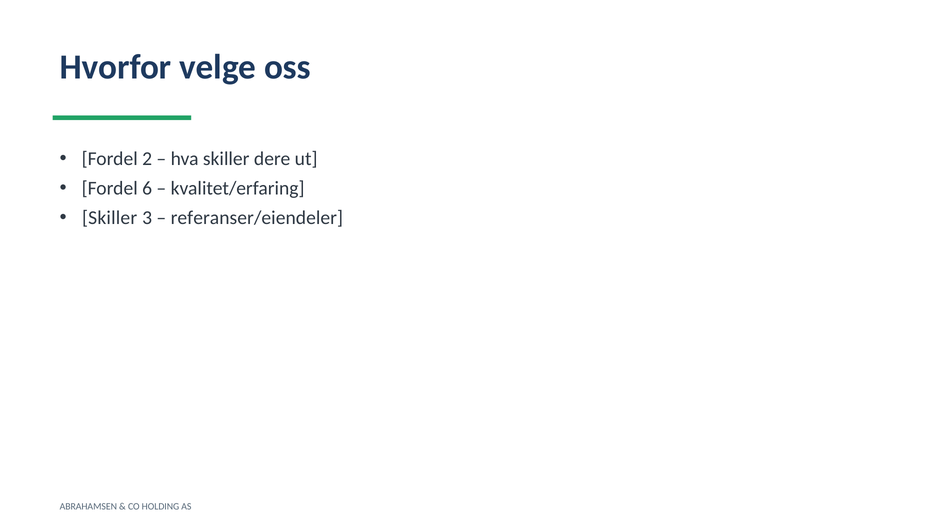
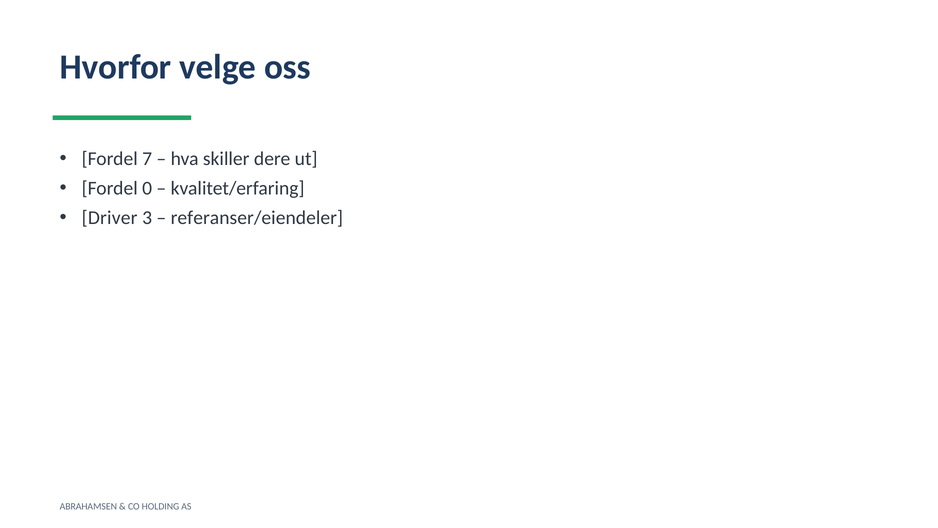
2: 2 -> 7
6: 6 -> 0
Skiller at (110, 218): Skiller -> Driver
